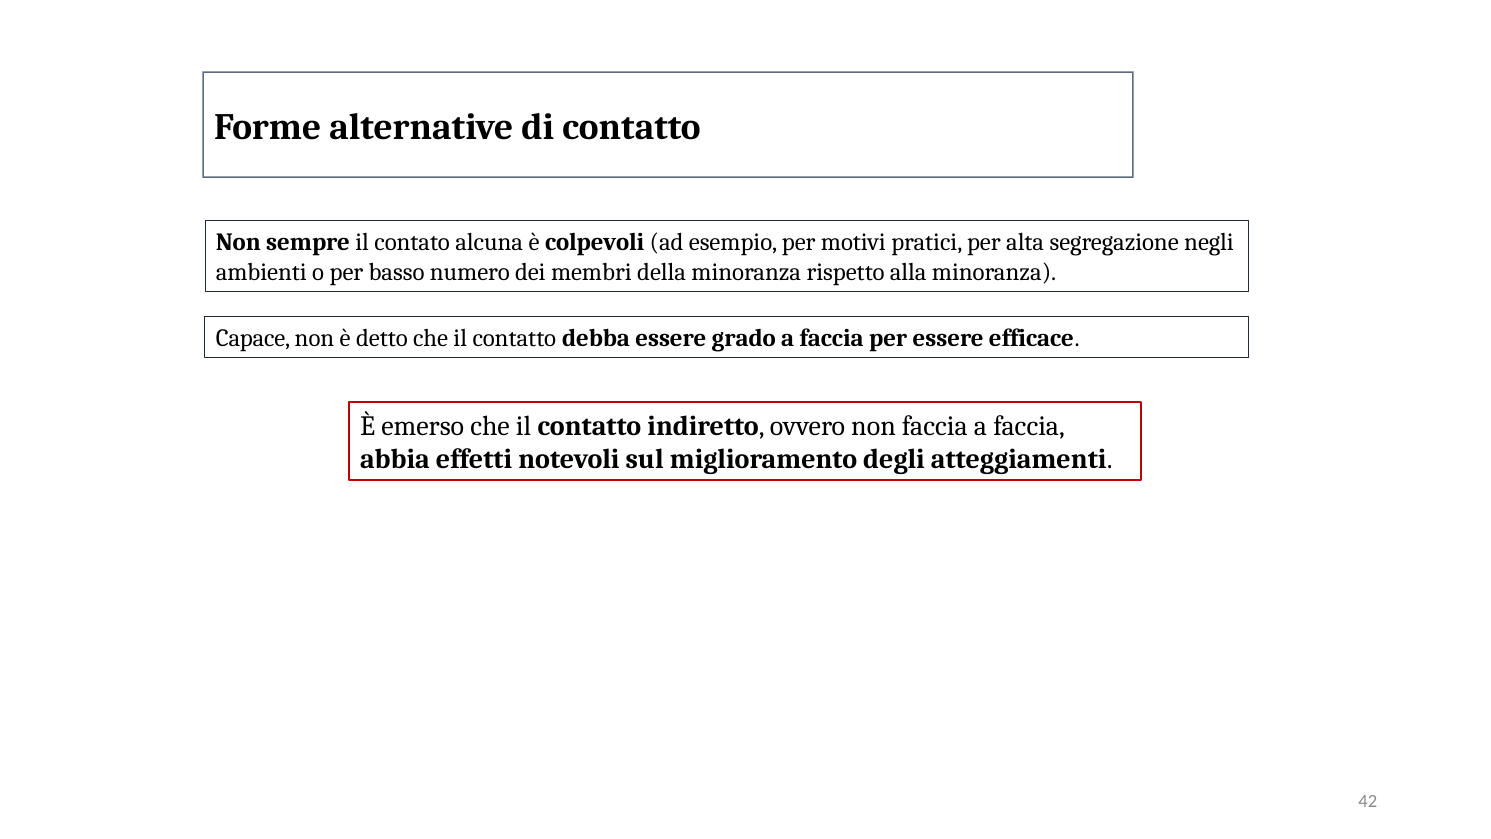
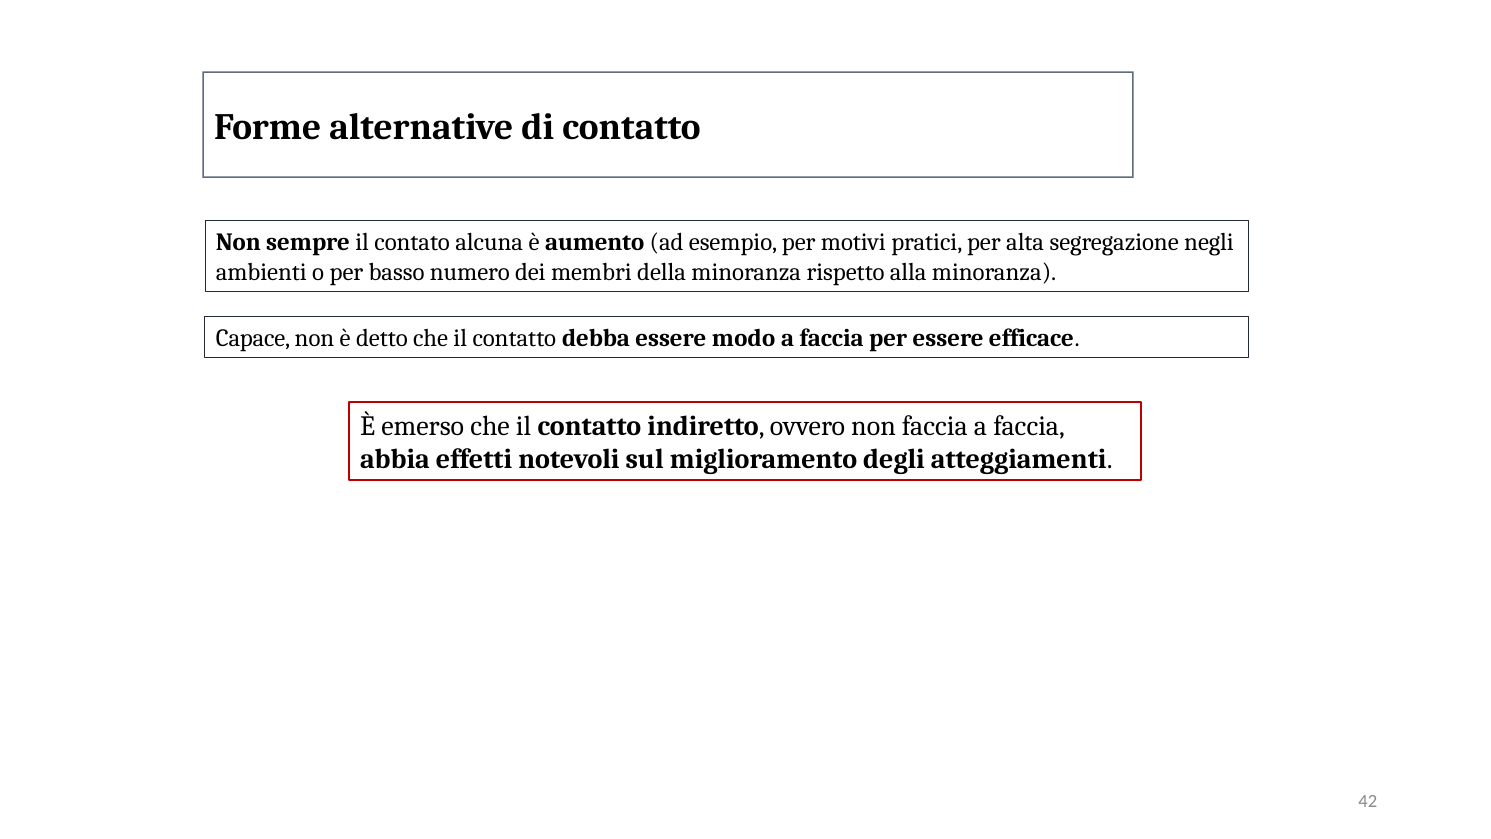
colpevoli: colpevoli -> aumento
grado: grado -> modo
